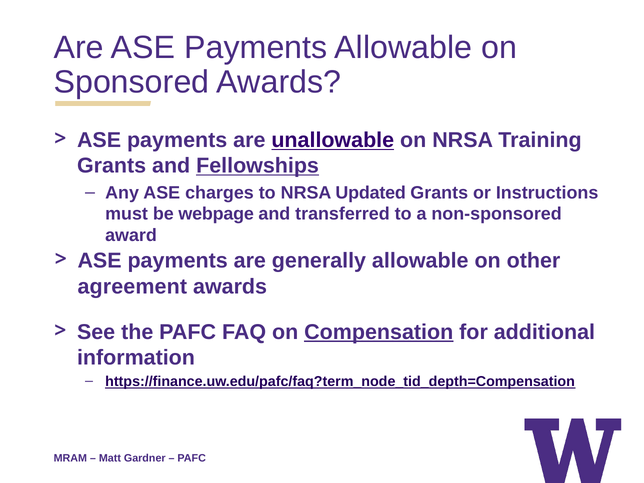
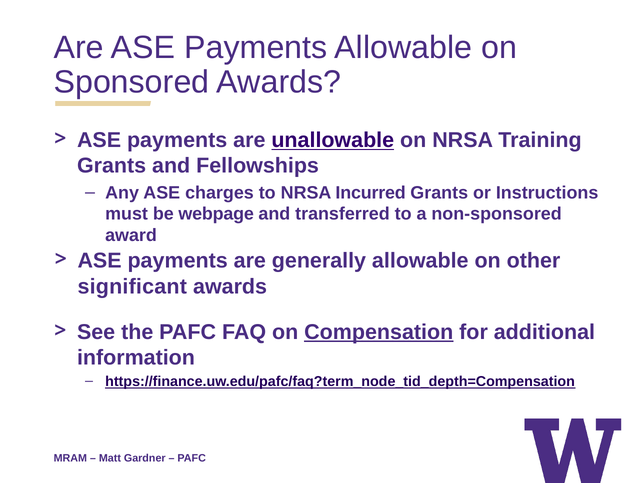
Fellowships underline: present -> none
Updated: Updated -> Incurred
agreement: agreement -> significant
